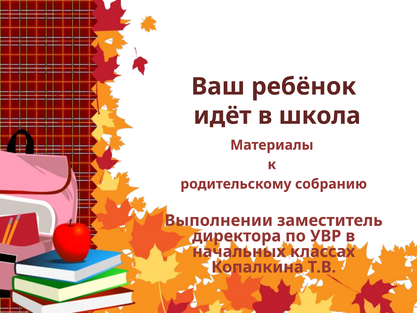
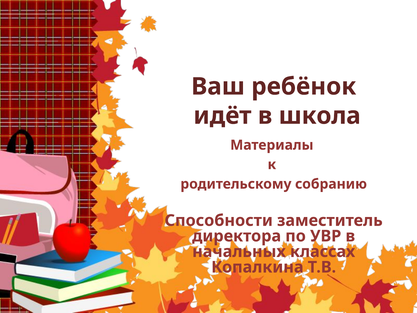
Выполнении: Выполнении -> Способности
